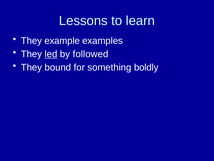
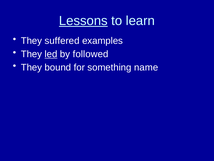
Lessons underline: none -> present
example: example -> suffered
boldly: boldly -> name
